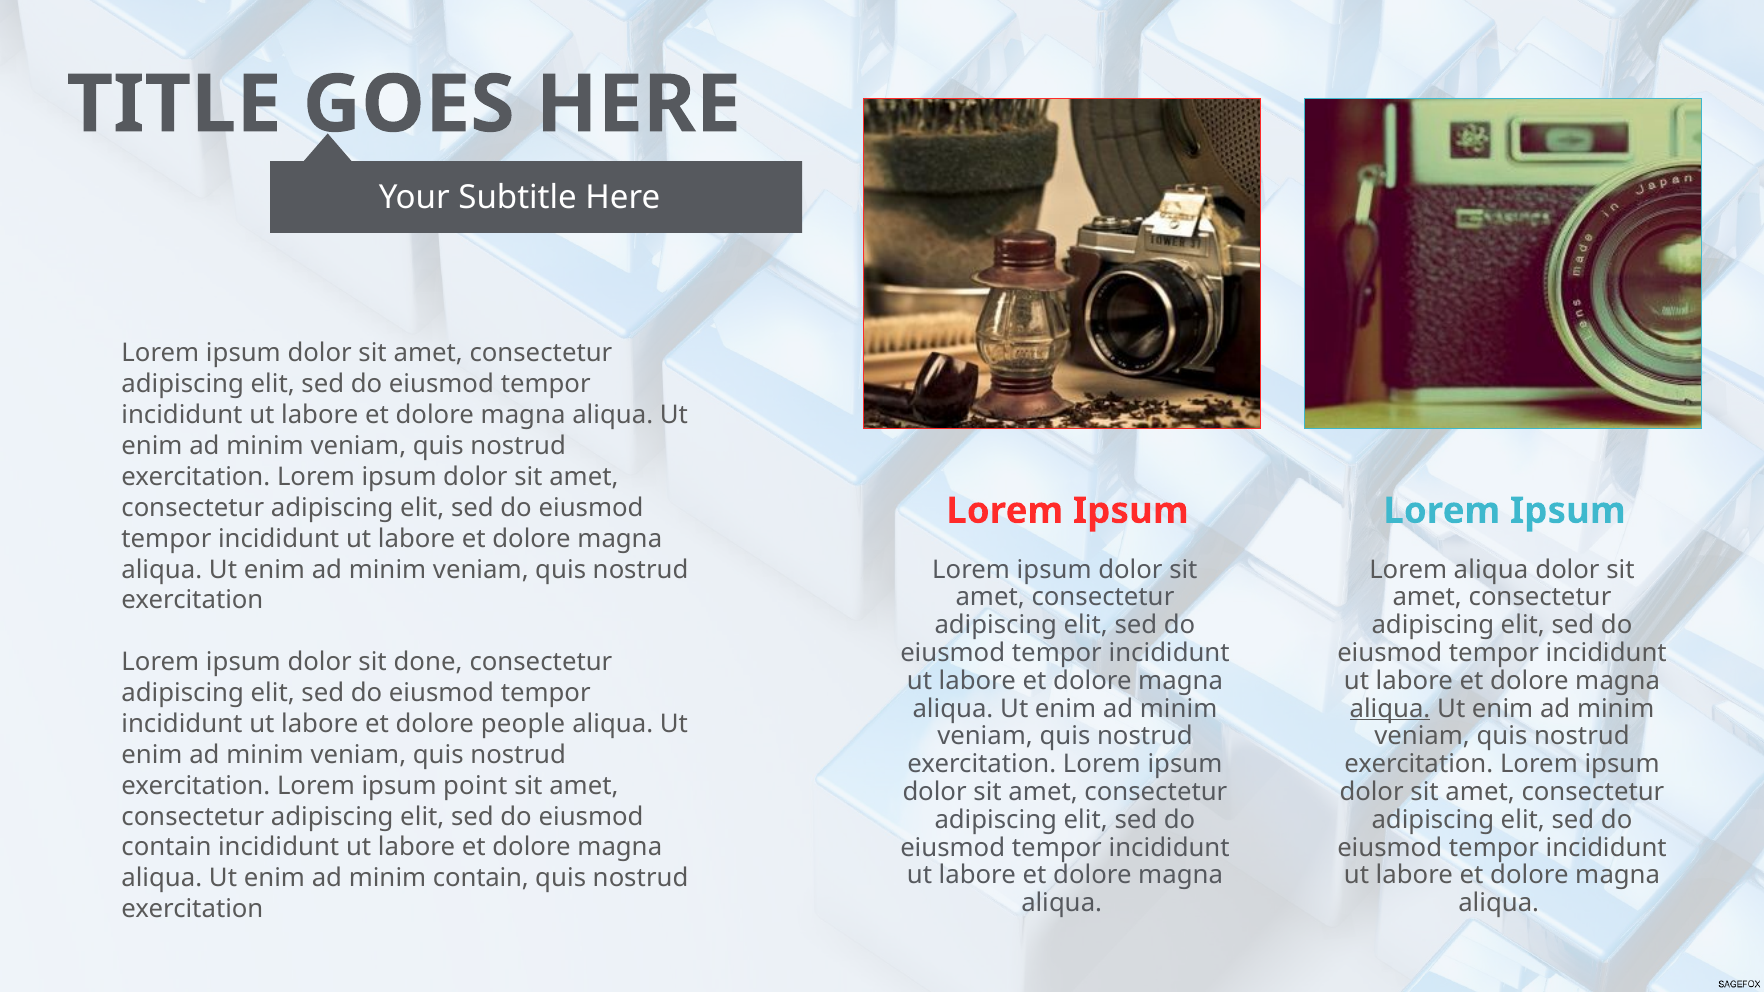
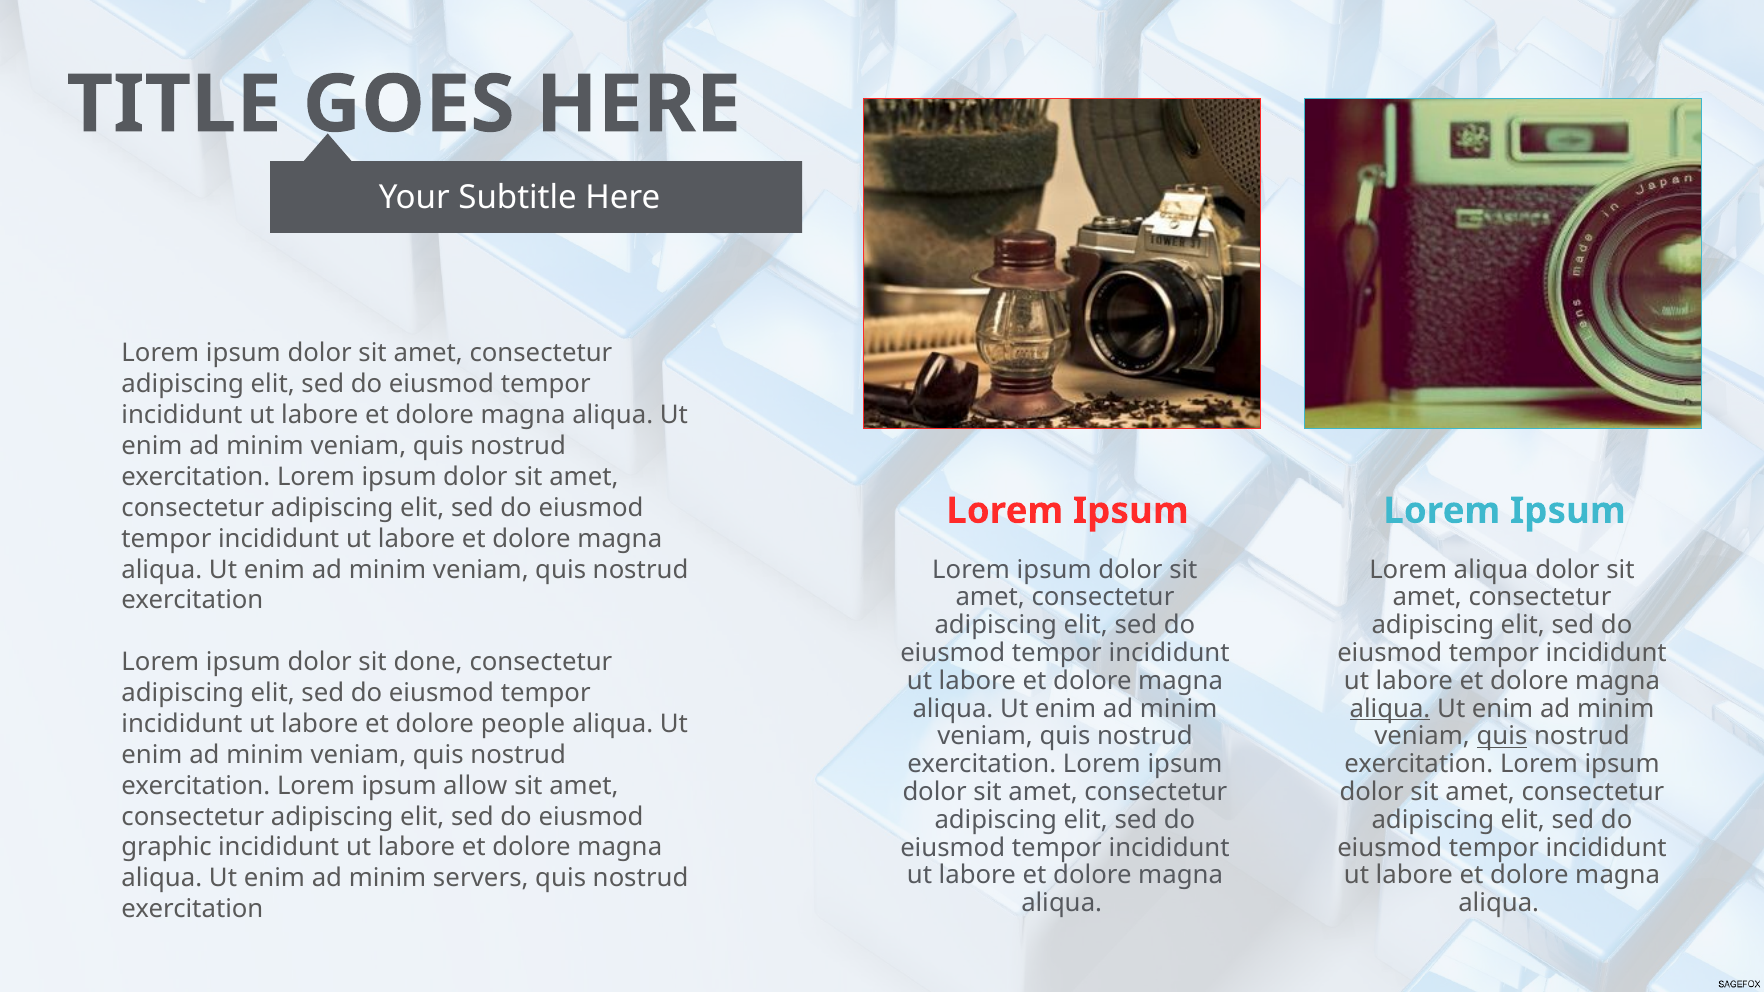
quis at (1502, 737) underline: none -> present
point: point -> allow
contain at (166, 848): contain -> graphic
minim contain: contain -> servers
